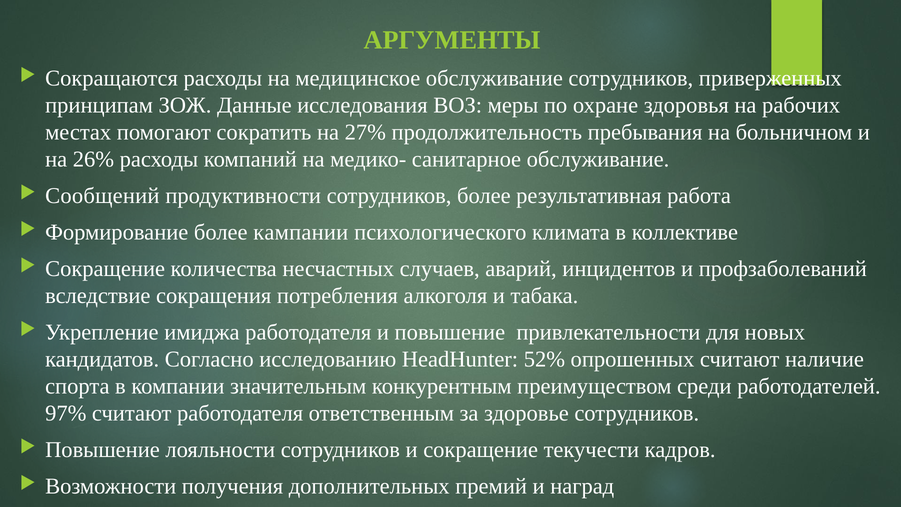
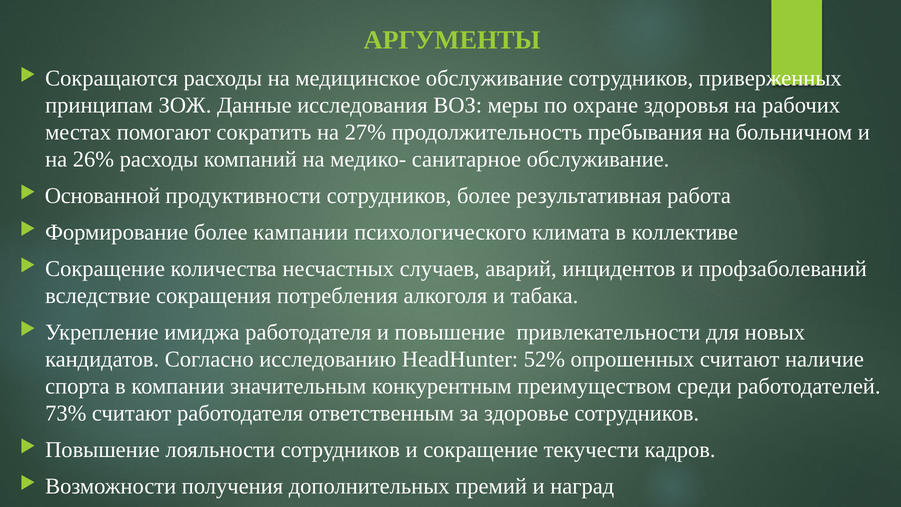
Сообщений: Сообщений -> Основанной
97%: 97% -> 73%
